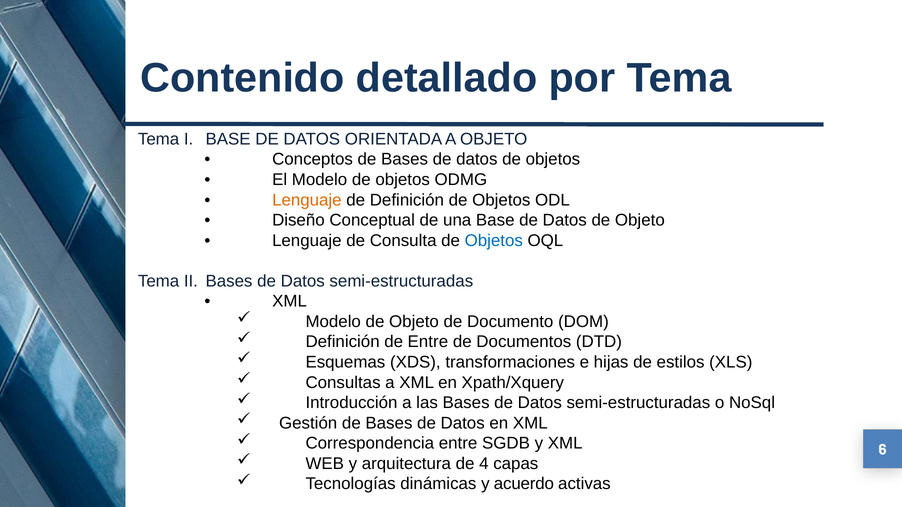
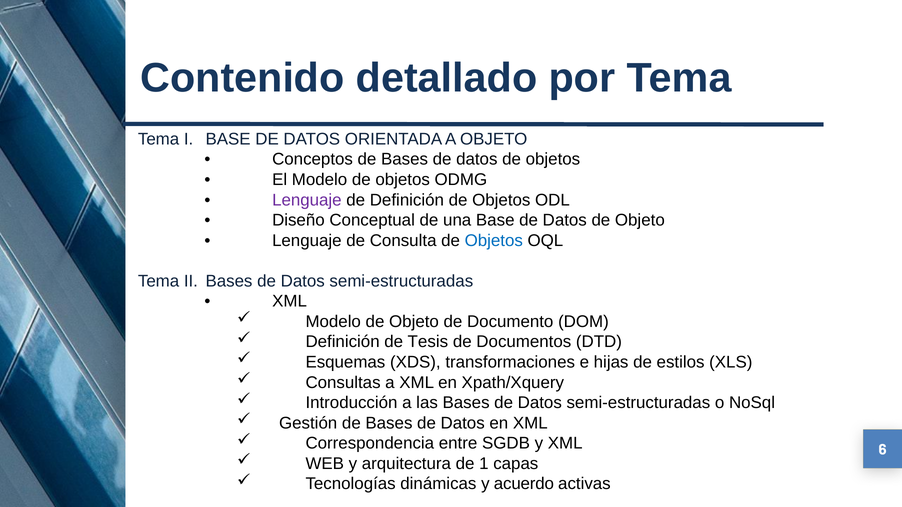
Lenguaje at (307, 200) colour: orange -> purple
de Entre: Entre -> Tesis
4: 4 -> 1
